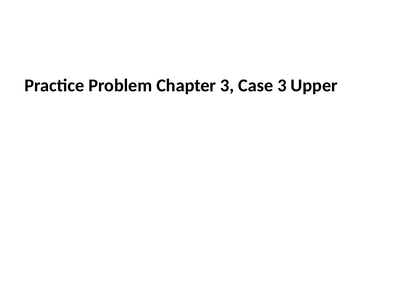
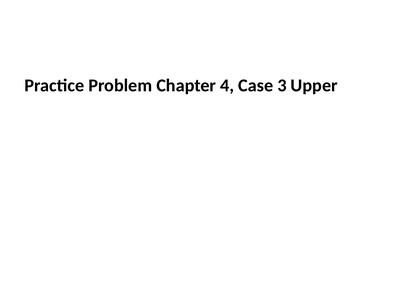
Chapter 3: 3 -> 4
